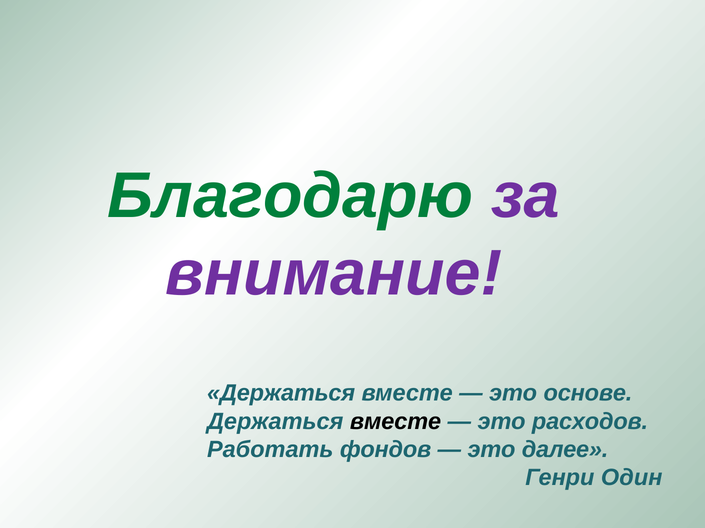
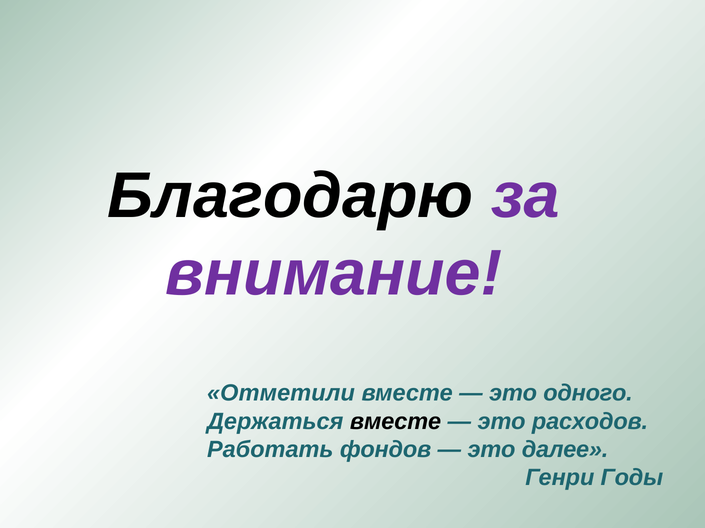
Благодарю colour: green -> black
Держаться at (281, 394): Держаться -> Отметили
основе: основе -> одного
Один: Один -> Годы
